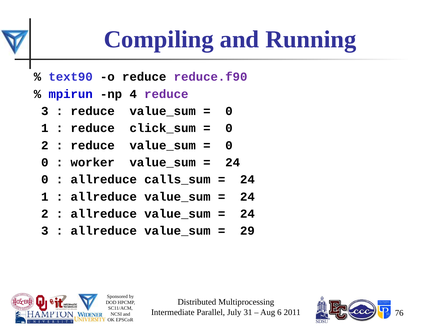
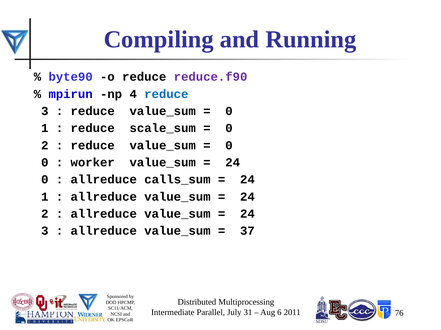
text90: text90 -> byte90
reduce at (166, 94) colour: purple -> blue
click_sum: click_sum -> scale_sum
29: 29 -> 37
